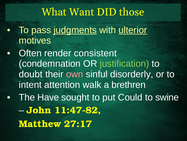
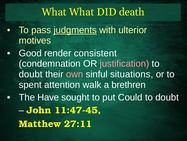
What Want: Want -> What
those: those -> death
ulterior underline: present -> none
Often: Often -> Good
justification colour: light green -> pink
disorderly: disorderly -> situations
intent: intent -> spent
swine at (167, 97): swine -> doubt
11:47-82: 11:47-82 -> 11:47-45
27:17: 27:17 -> 27:11
